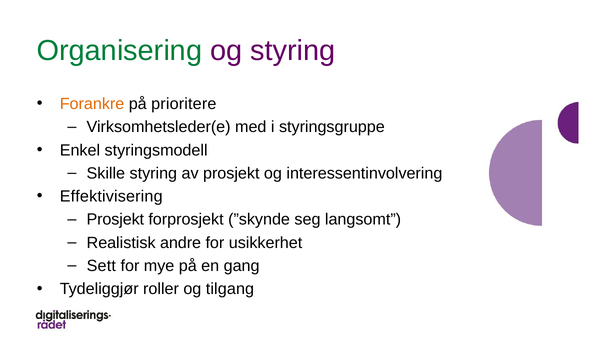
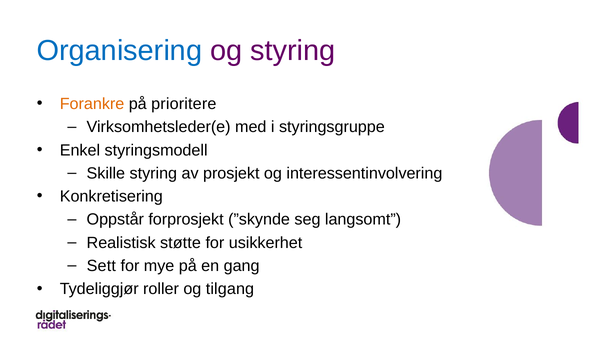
Organisering colour: green -> blue
Effektivisering: Effektivisering -> Konkretisering
Prosjekt at (115, 220): Prosjekt -> Oppstår
andre: andre -> støtte
